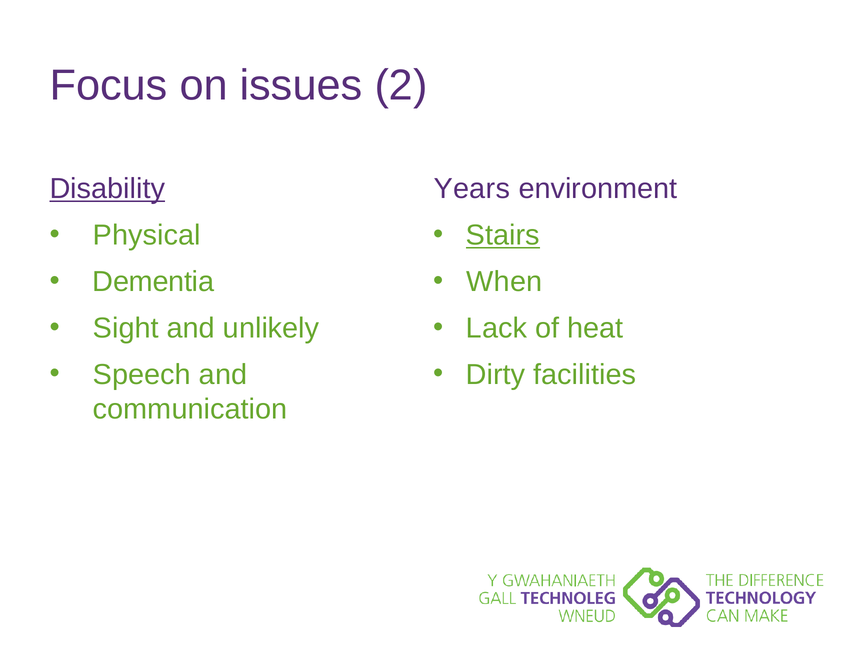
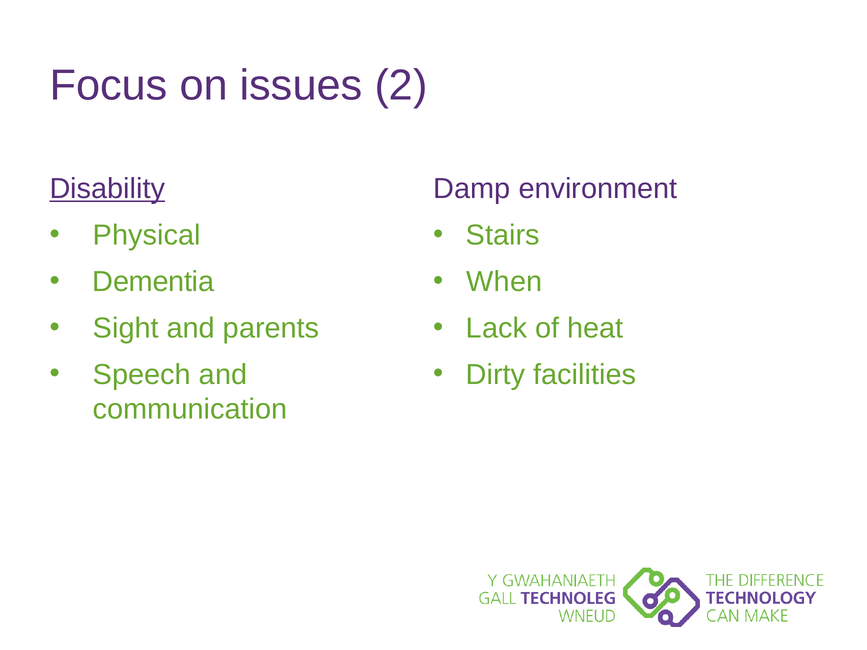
Years: Years -> Damp
Stairs underline: present -> none
unlikely: unlikely -> parents
